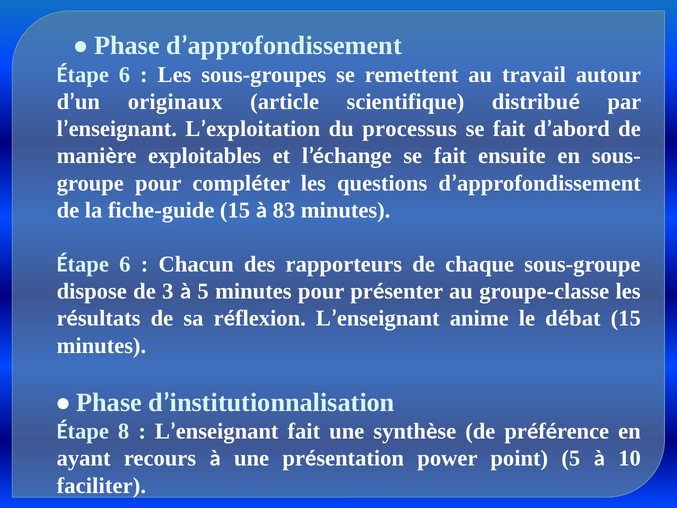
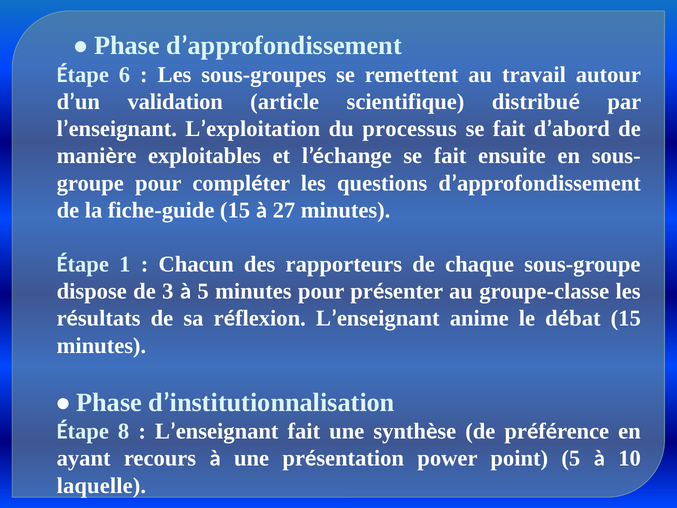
originaux: originaux -> validation
83: 83 -> 27
6 at (125, 264): 6 -> 1
faciliter: faciliter -> laquelle
